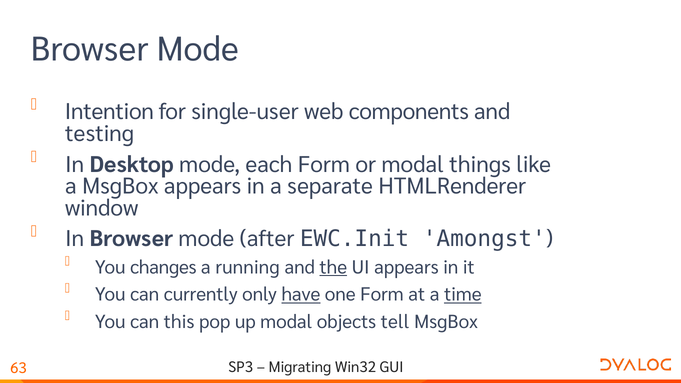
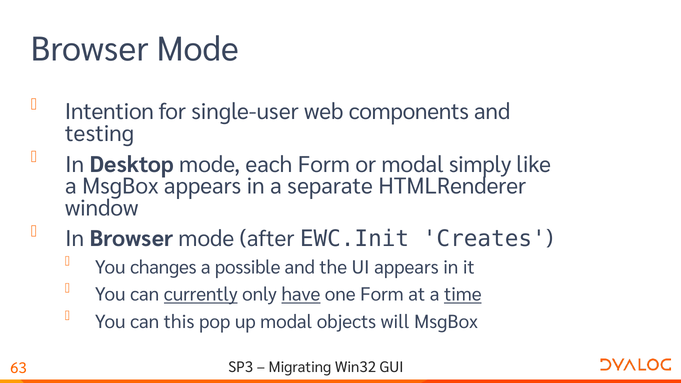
things: things -> simply
Amongst: Amongst -> Creates
running: running -> possible
the underline: present -> none
currently underline: none -> present
tell: tell -> will
